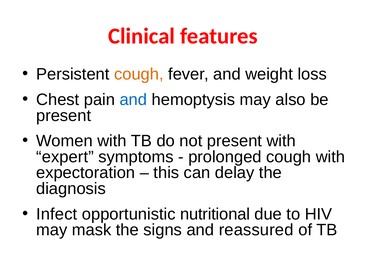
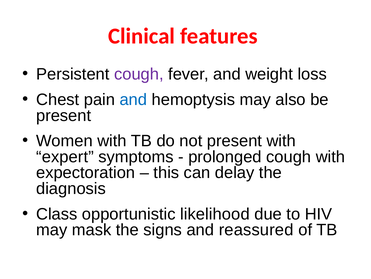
cough at (139, 74) colour: orange -> purple
Infect: Infect -> Class
nutritional: nutritional -> likelihood
